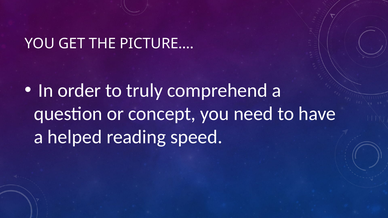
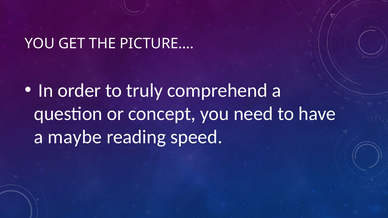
helped: helped -> maybe
